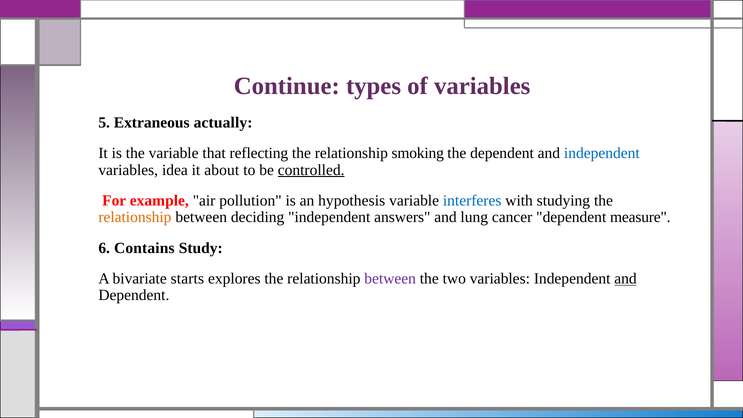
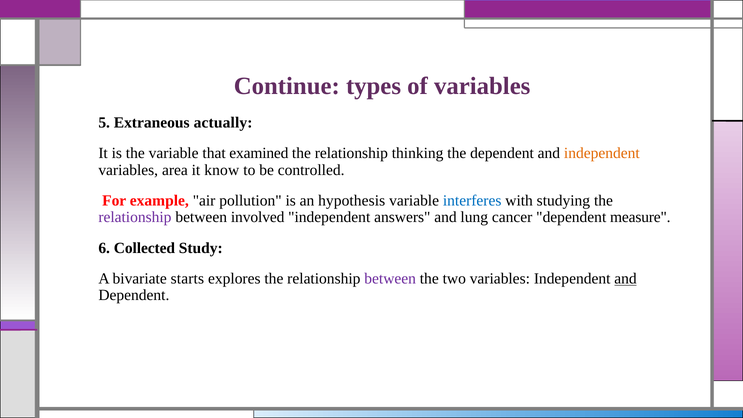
reflecting: reflecting -> examined
smoking: smoking -> thinking
independent at (602, 153) colour: blue -> orange
idea: idea -> area
about: about -> know
controlled underline: present -> none
relationship at (135, 217) colour: orange -> purple
deciding: deciding -> involved
Contains: Contains -> Collected
